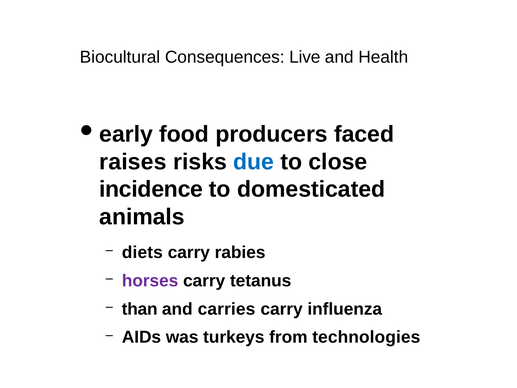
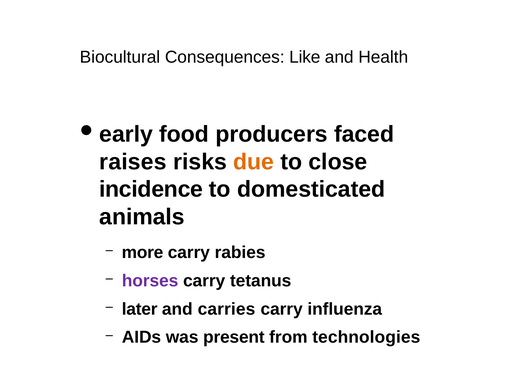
Live: Live -> Like
due colour: blue -> orange
diets: diets -> more
than: than -> later
turkeys: turkeys -> present
